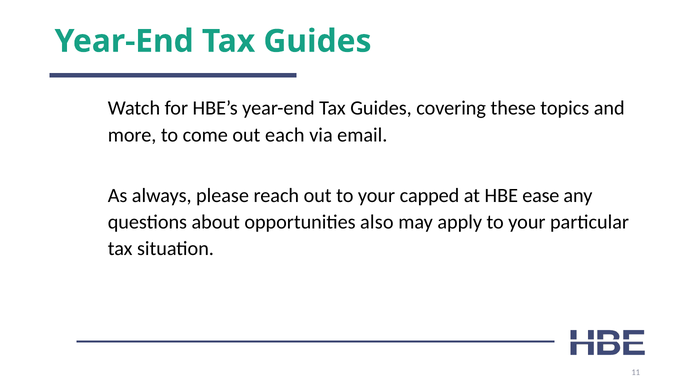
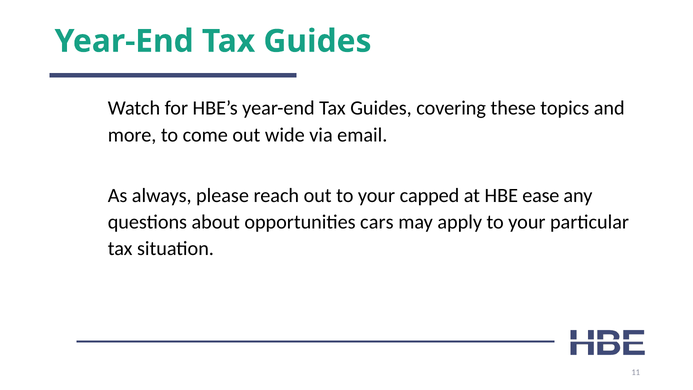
each: each -> wide
also: also -> cars
